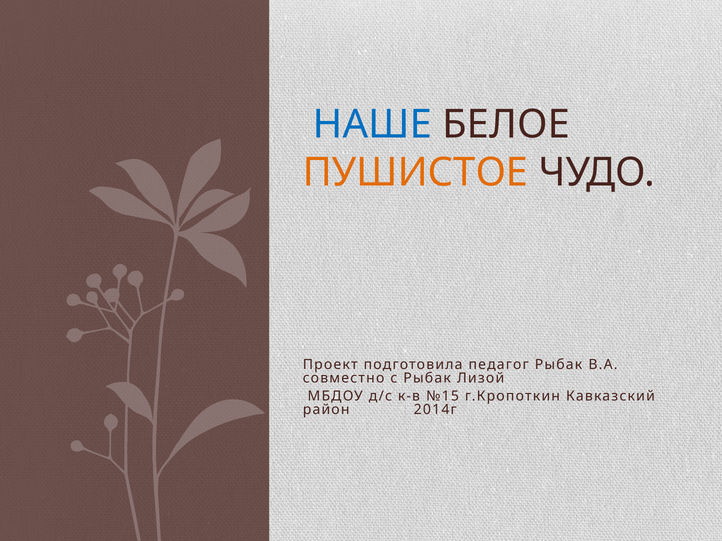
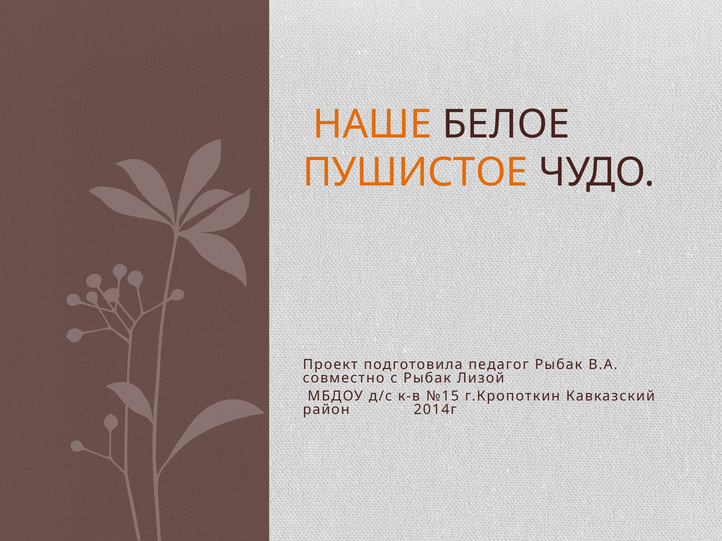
НАШЕ colour: blue -> orange
